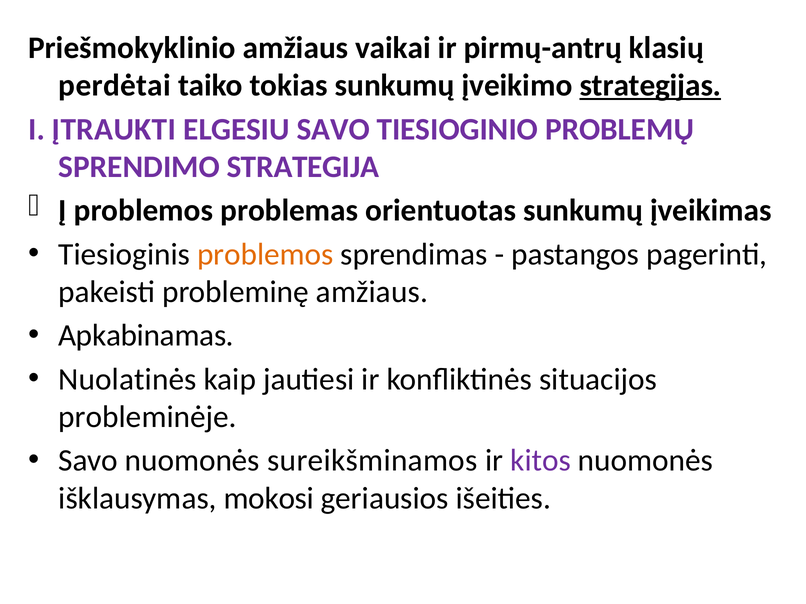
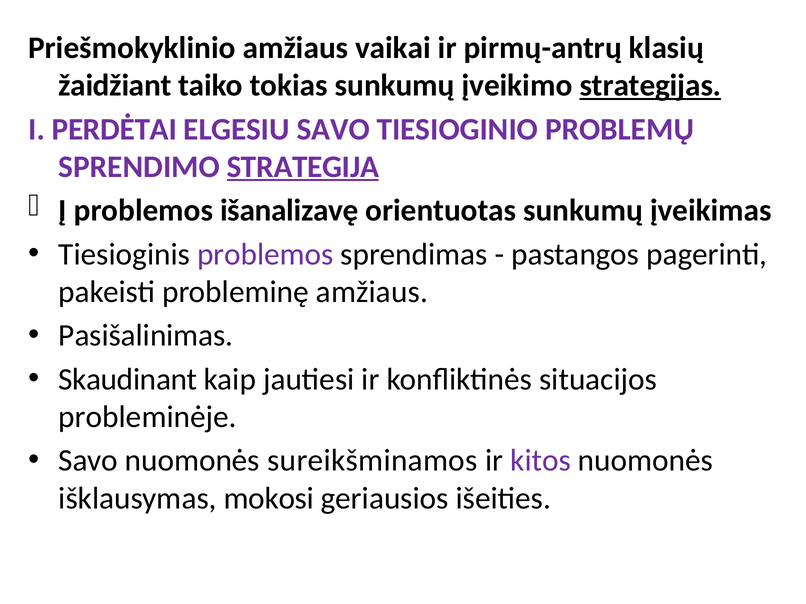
perdėtai: perdėtai -> žaidžiant
ĮTRAUKTI: ĮTRAUKTI -> PERDĖTAI
STRATEGIJA underline: none -> present
problemas: problemas -> išanalizavę
problemos at (265, 254) colour: orange -> purple
Apkabinamas: Apkabinamas -> Pasišalinimas
Nuolatinės: Nuolatinės -> Skaudinant
